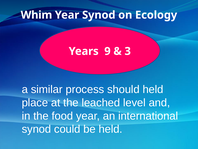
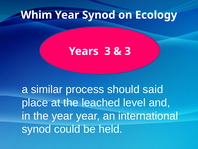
Years 9: 9 -> 3
should held: held -> said
the food: food -> year
